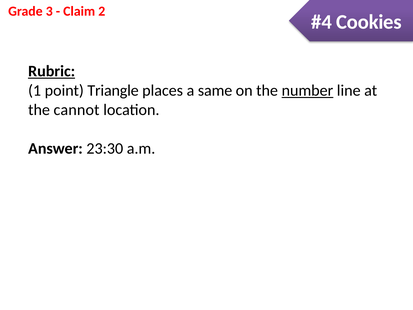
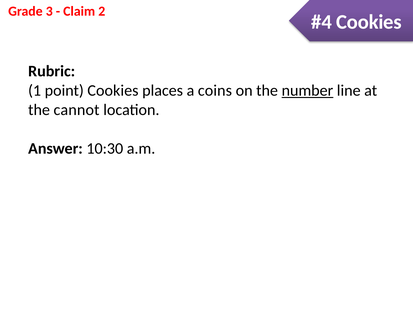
Rubric underline: present -> none
point Triangle: Triangle -> Cookies
same: same -> coins
23:30: 23:30 -> 10:30
